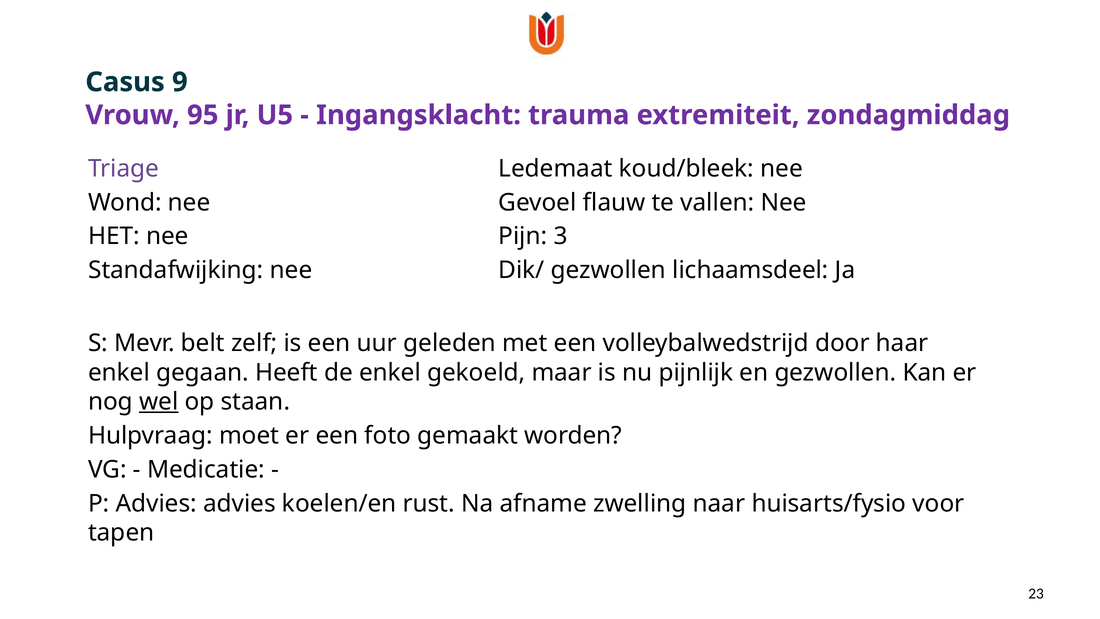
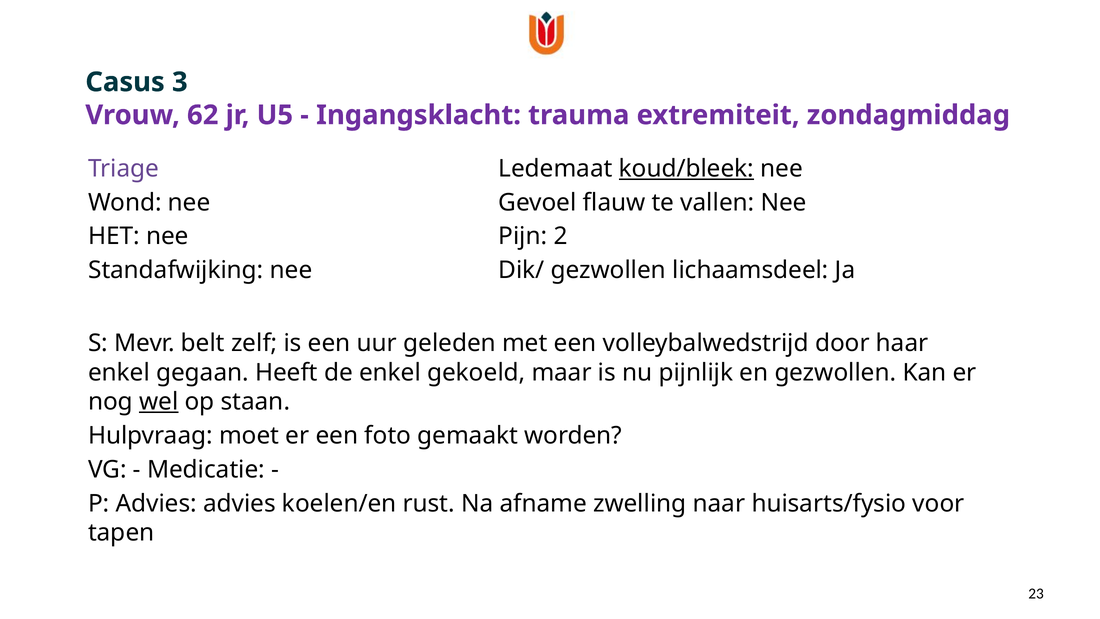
9: 9 -> 3
95: 95 -> 62
koud/bleek underline: none -> present
3: 3 -> 2
